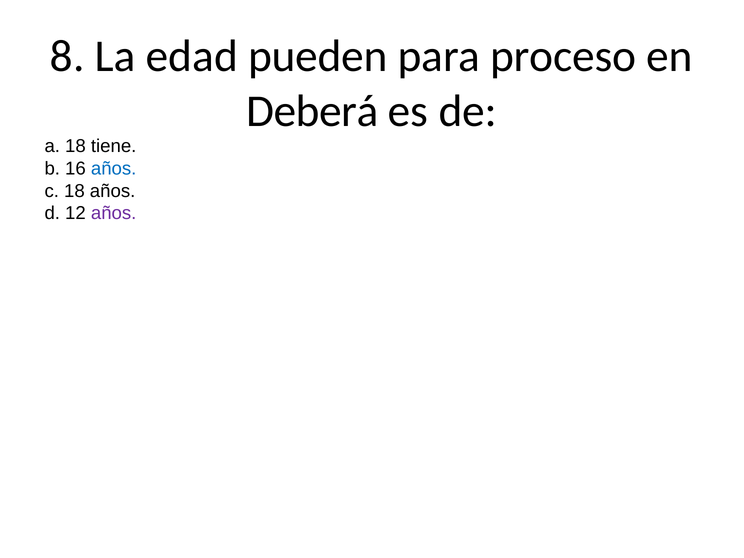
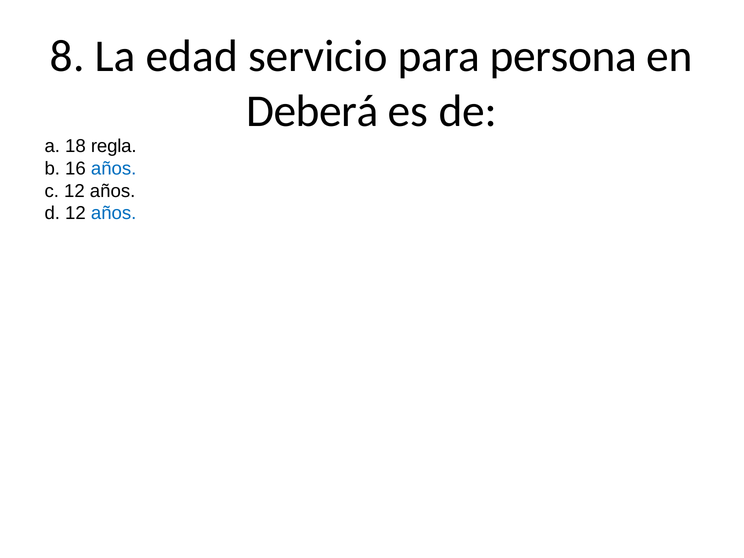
pueden: pueden -> servicio
proceso: proceso -> persona
tiene: tiene -> regla
c 18: 18 -> 12
años at (114, 213) colour: purple -> blue
